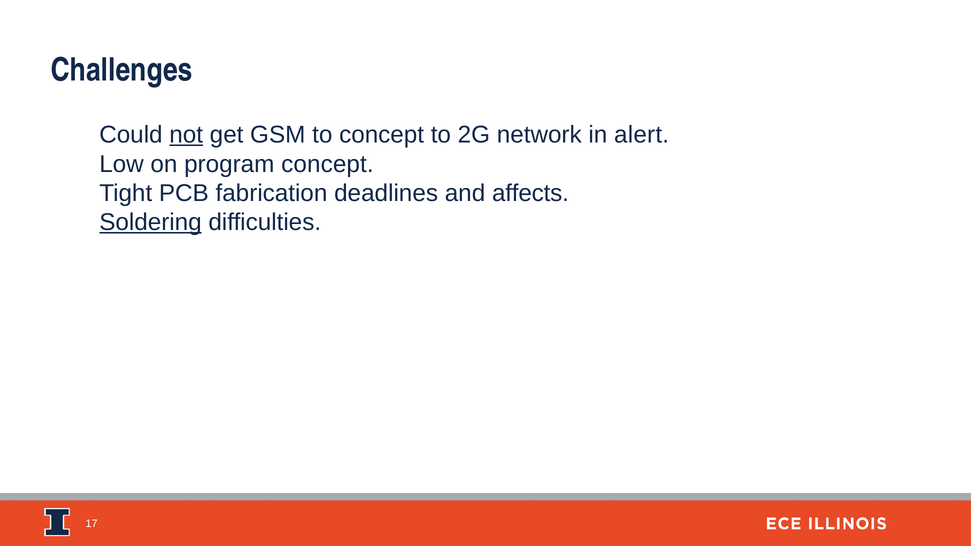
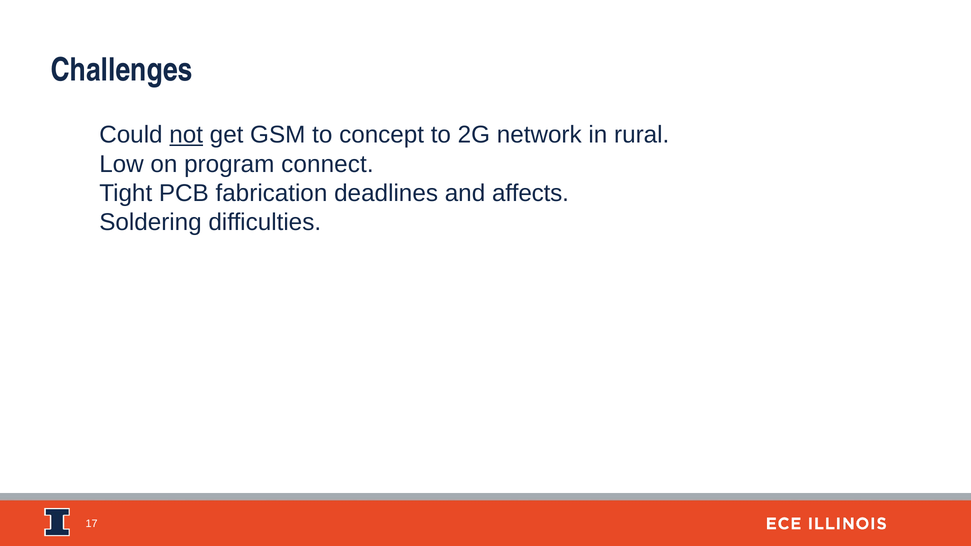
alert: alert -> rural
program concept: concept -> connect
Soldering underline: present -> none
